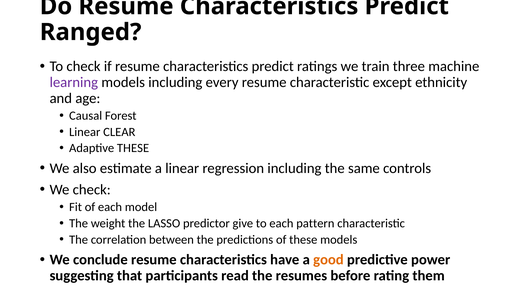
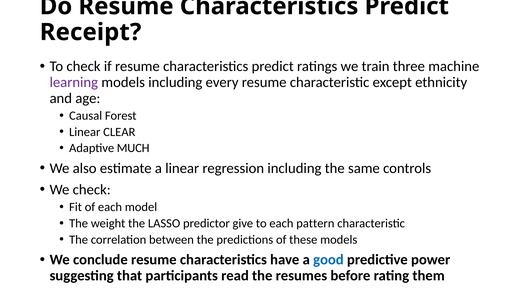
Ranged: Ranged -> Receipt
Adaptive THESE: THESE -> MUCH
good colour: orange -> blue
